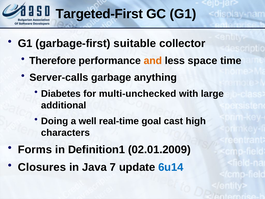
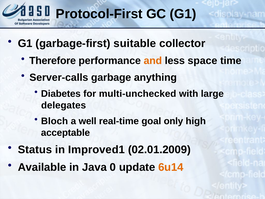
Targeted-First: Targeted-First -> Protocol-First
additional: additional -> delegates
Doing: Doing -> Bloch
cast: cast -> only
characters: characters -> acceptable
Forms: Forms -> Status
Definition1: Definition1 -> Improved1
Closures: Closures -> Available
7: 7 -> 0
6u14 colour: blue -> orange
